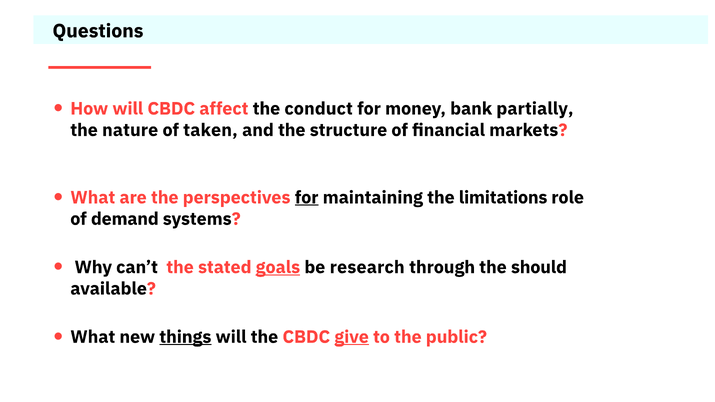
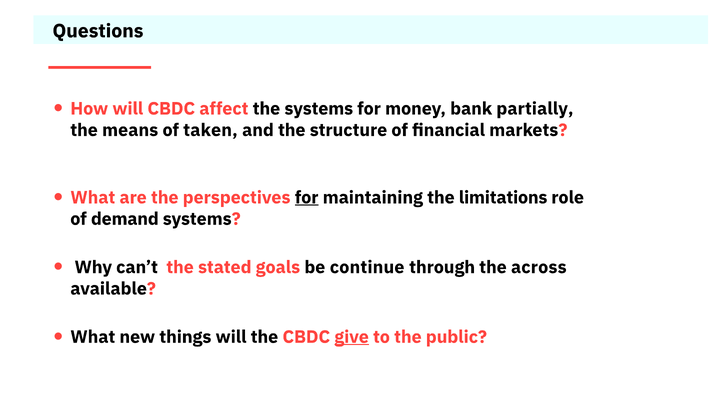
the conduct: conduct -> systems
nature: nature -> means
goals underline: present -> none
research: research -> continue
should: should -> across
things underline: present -> none
